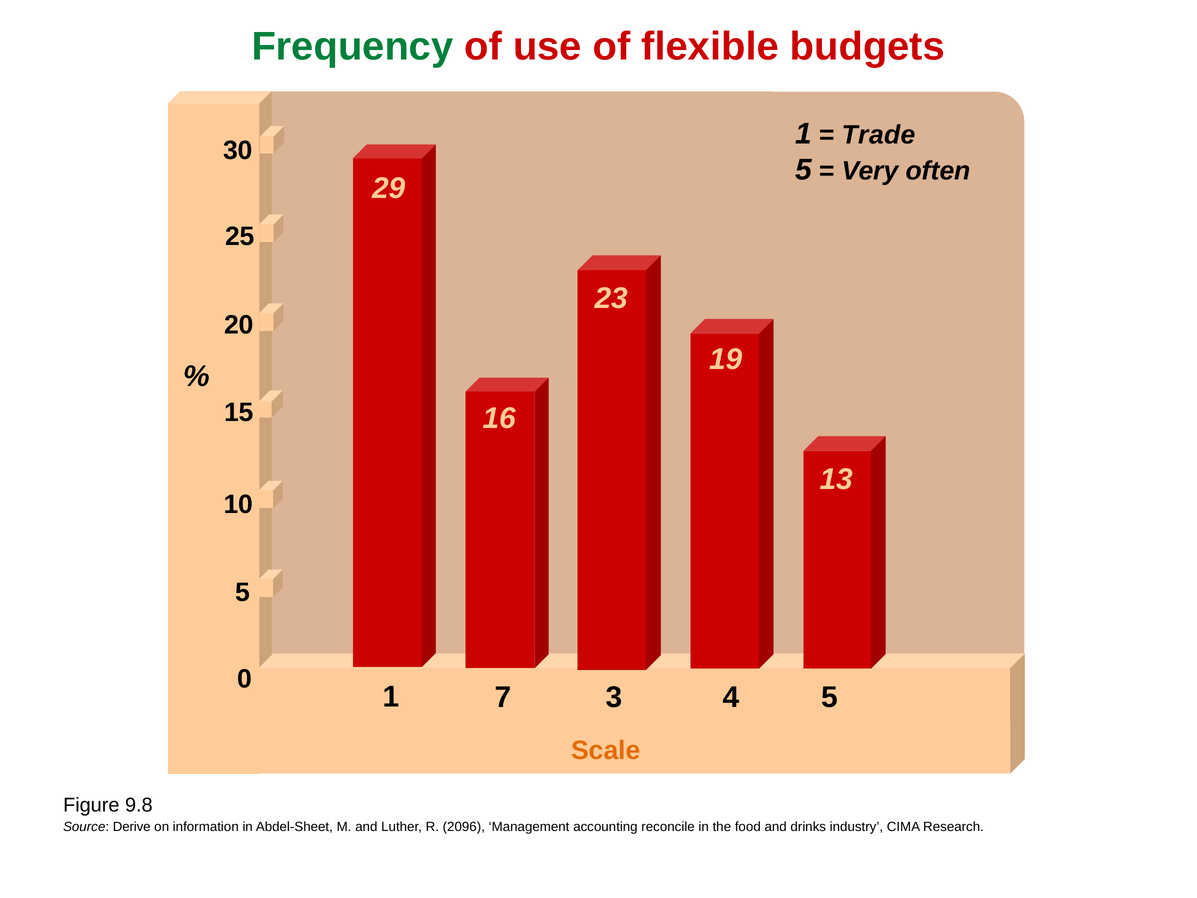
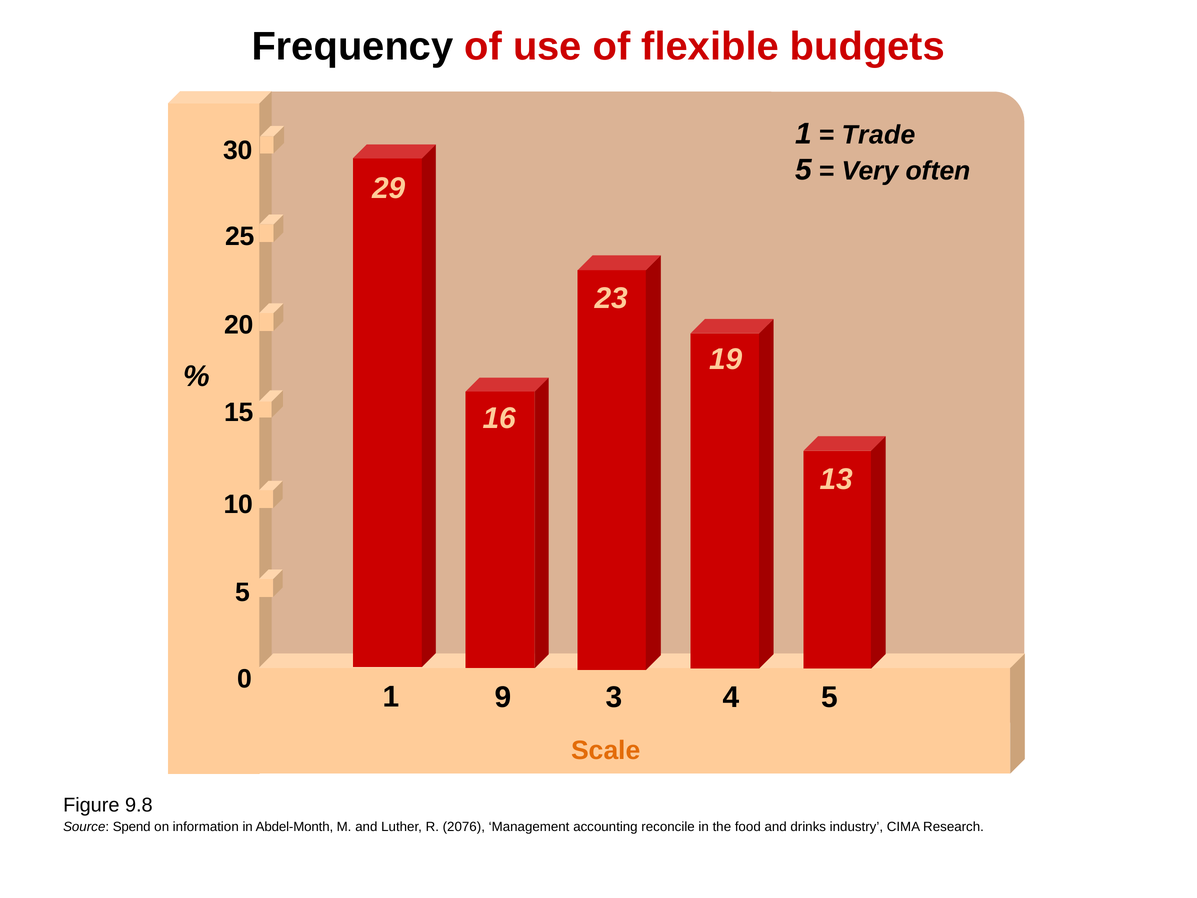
Frequency colour: green -> black
7: 7 -> 9
Derive: Derive -> Spend
Abdel-Sheet: Abdel-Sheet -> Abdel-Month
2096: 2096 -> 2076
